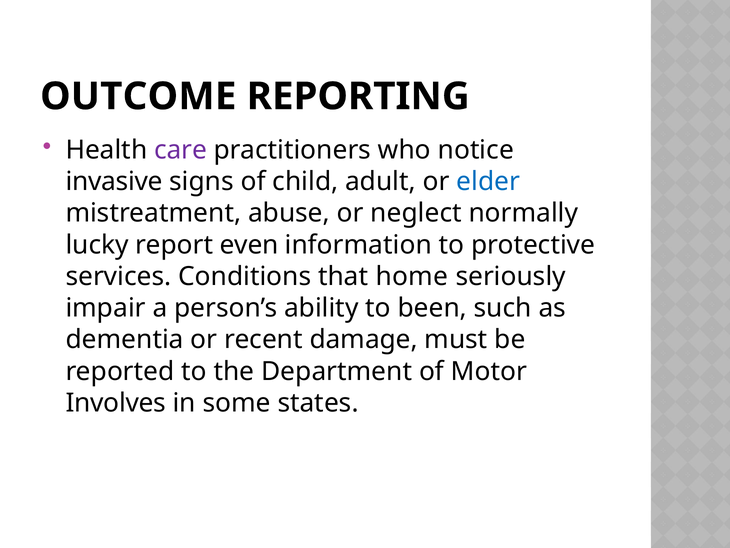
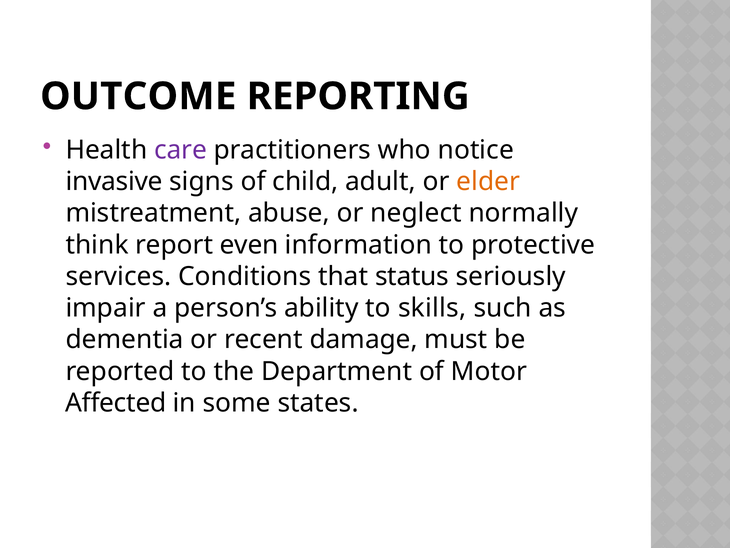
elder colour: blue -> orange
lucky: lucky -> think
home: home -> status
been: been -> skills
Involves: Involves -> Affected
